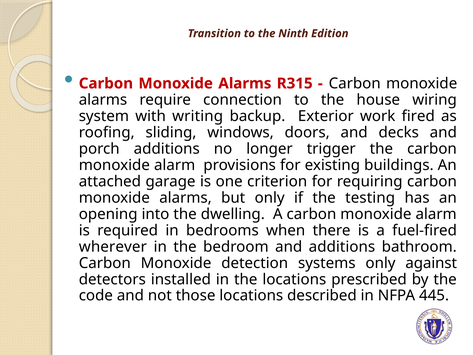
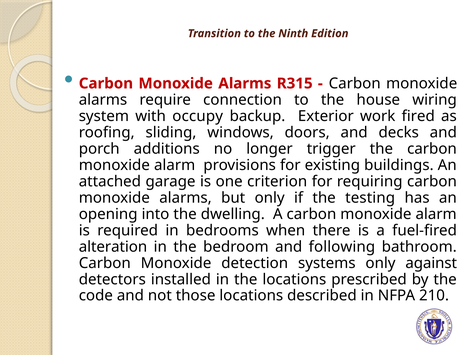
writing: writing -> occupy
wherever: wherever -> alteration
and additions: additions -> following
445: 445 -> 210
